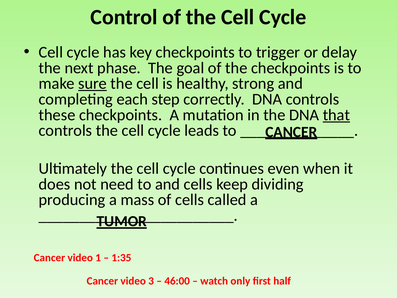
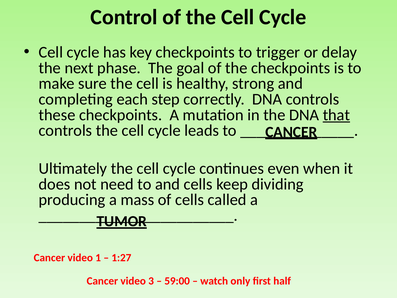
sure underline: present -> none
1:35: 1:35 -> 1:27
46:00: 46:00 -> 59:00
